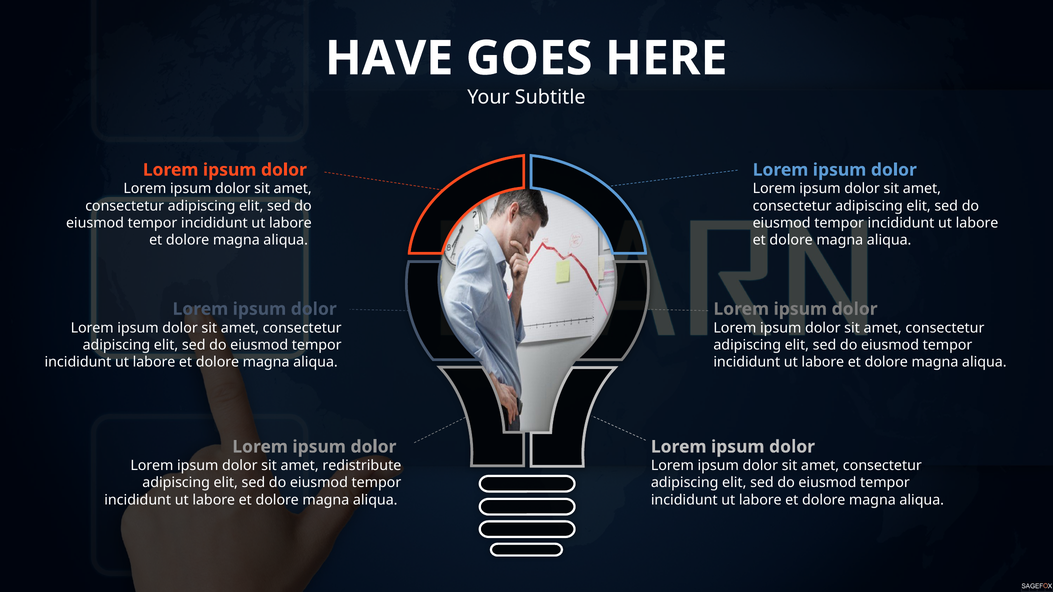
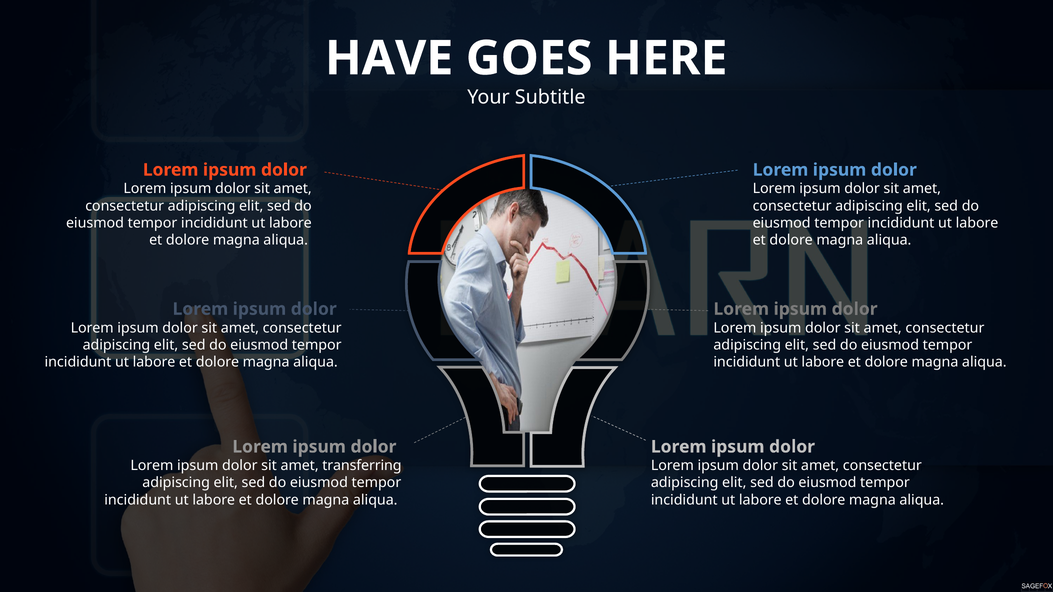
redistribute: redistribute -> transferring
